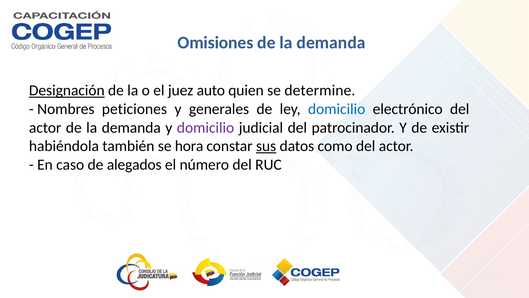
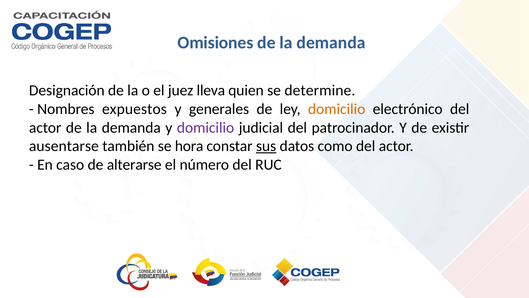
Designación underline: present -> none
auto: auto -> lleva
peticiones: peticiones -> expuestos
domicilio at (337, 109) colour: blue -> orange
habiéndola: habiéndola -> ausentarse
alegados: alegados -> alterarse
